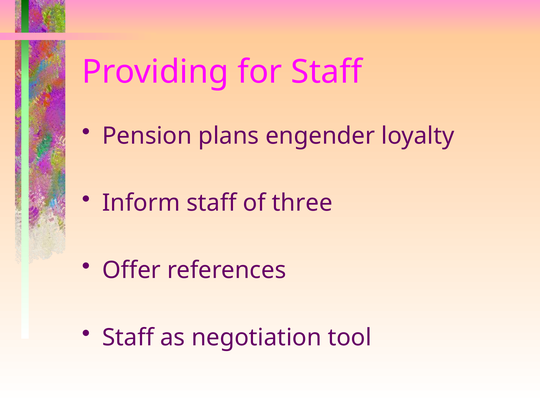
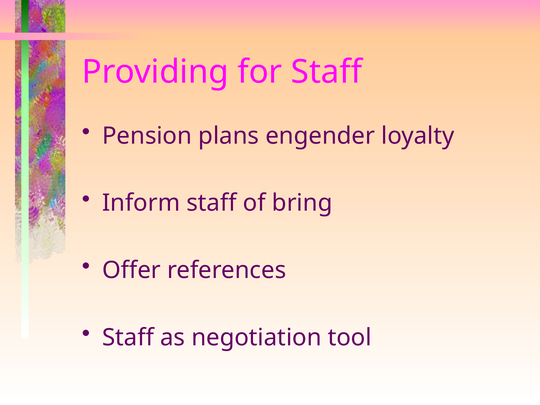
three: three -> bring
